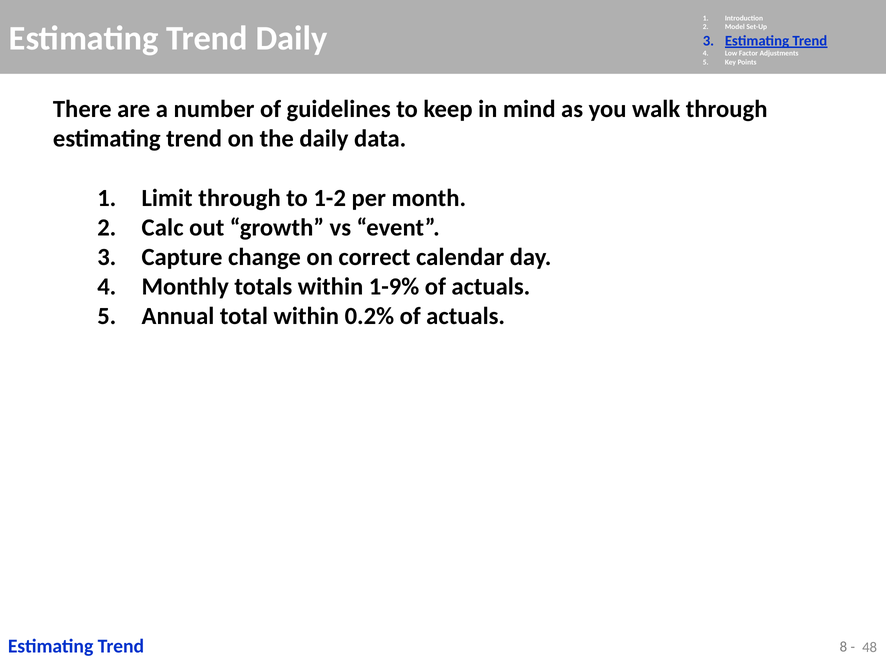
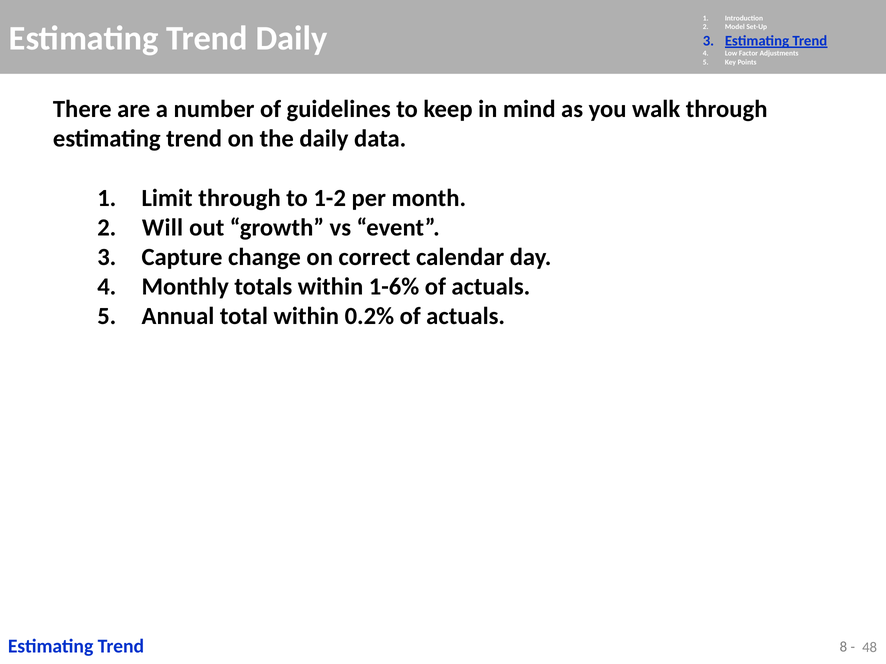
Calc: Calc -> Will
1-9%: 1-9% -> 1-6%
